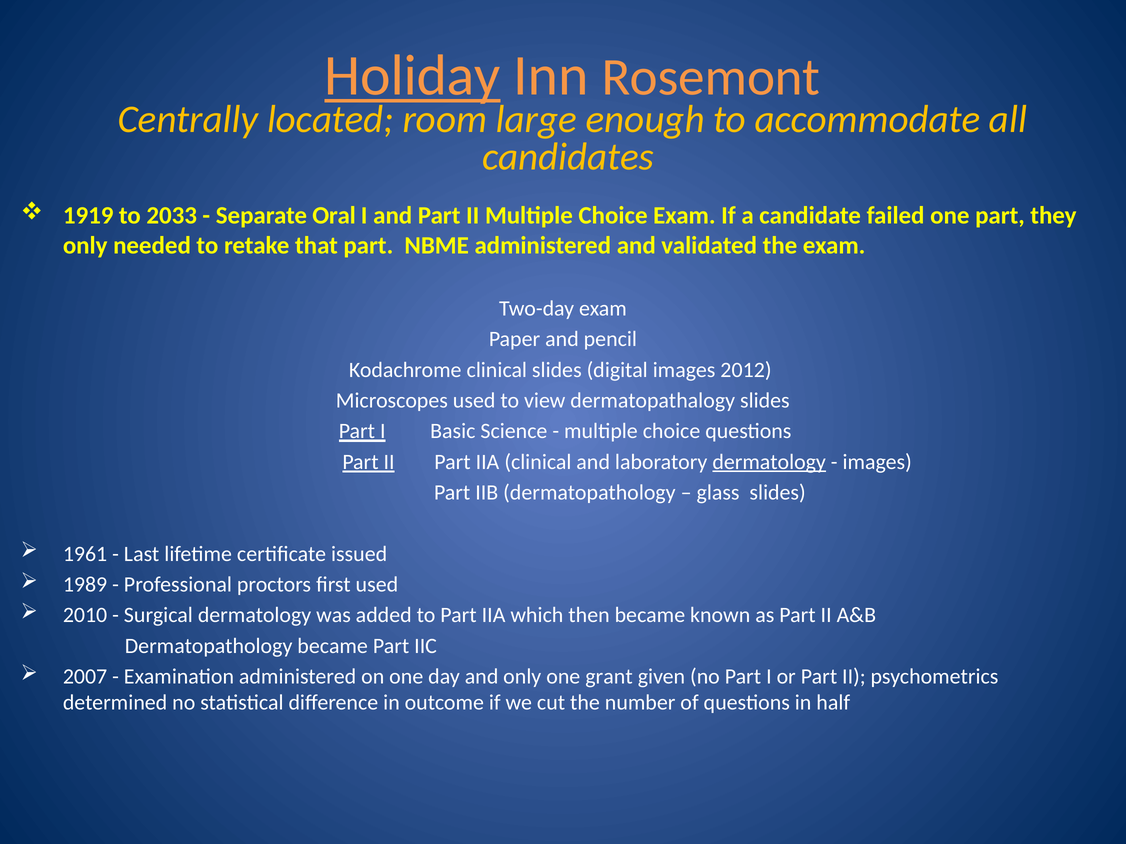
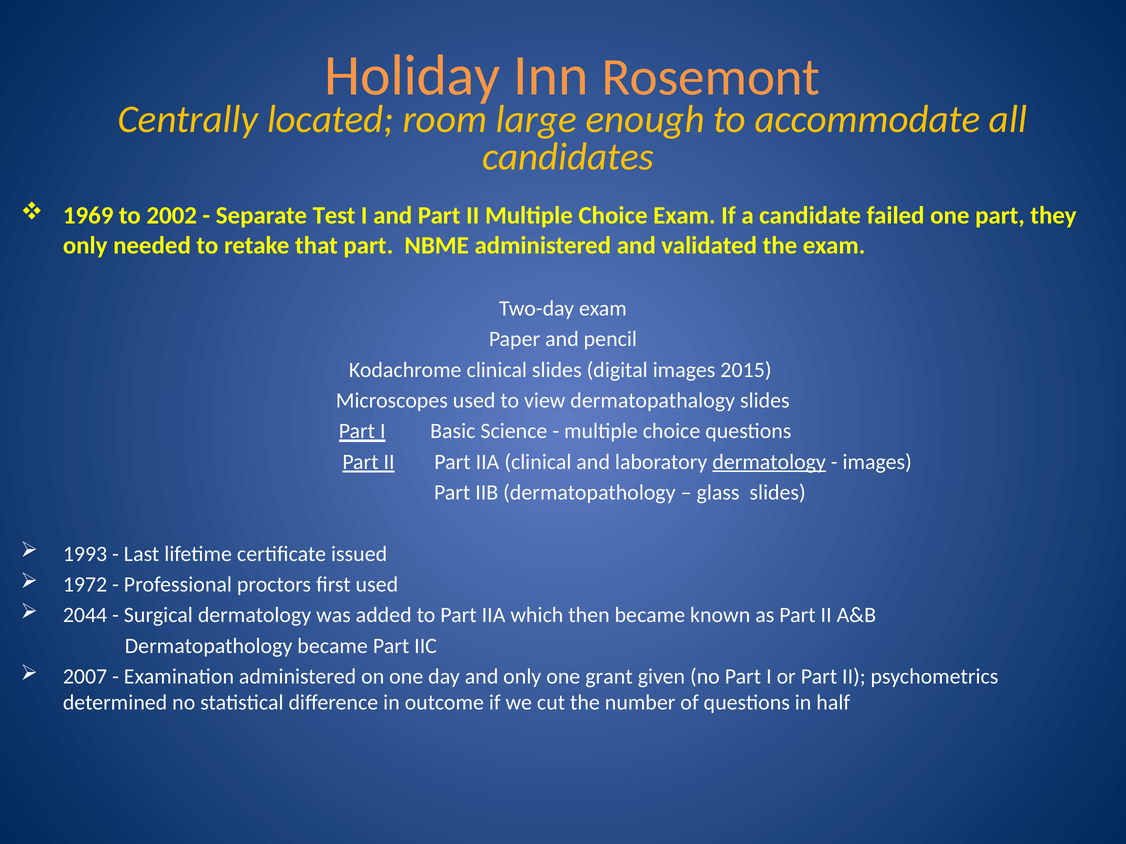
Holiday underline: present -> none
1919: 1919 -> 1969
2033: 2033 -> 2002
Oral: Oral -> Test
2012: 2012 -> 2015
1961: 1961 -> 1993
1989: 1989 -> 1972
2010: 2010 -> 2044
